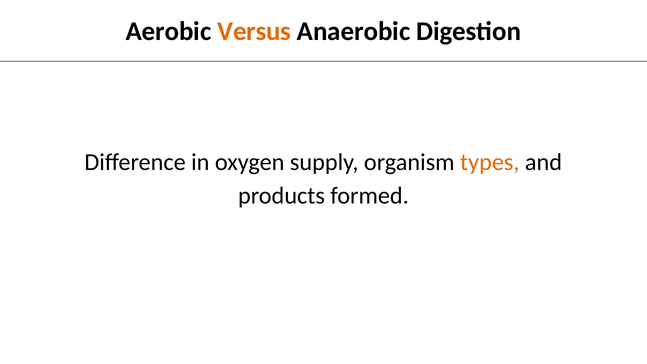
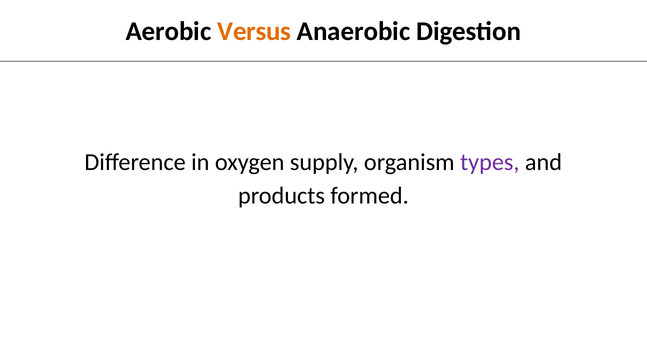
types colour: orange -> purple
